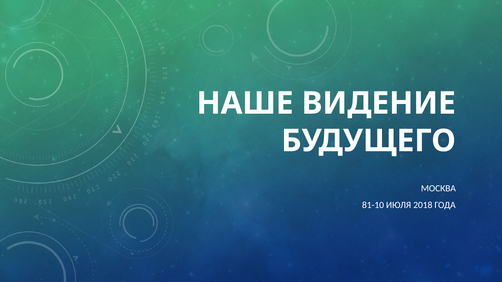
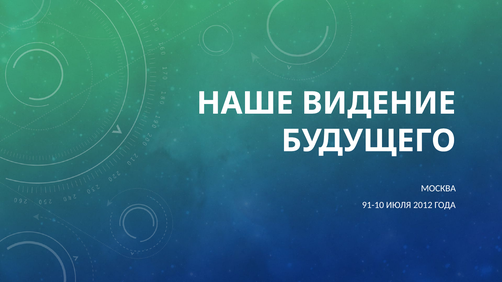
81-10: 81-10 -> 91-10
2018: 2018 -> 2012
